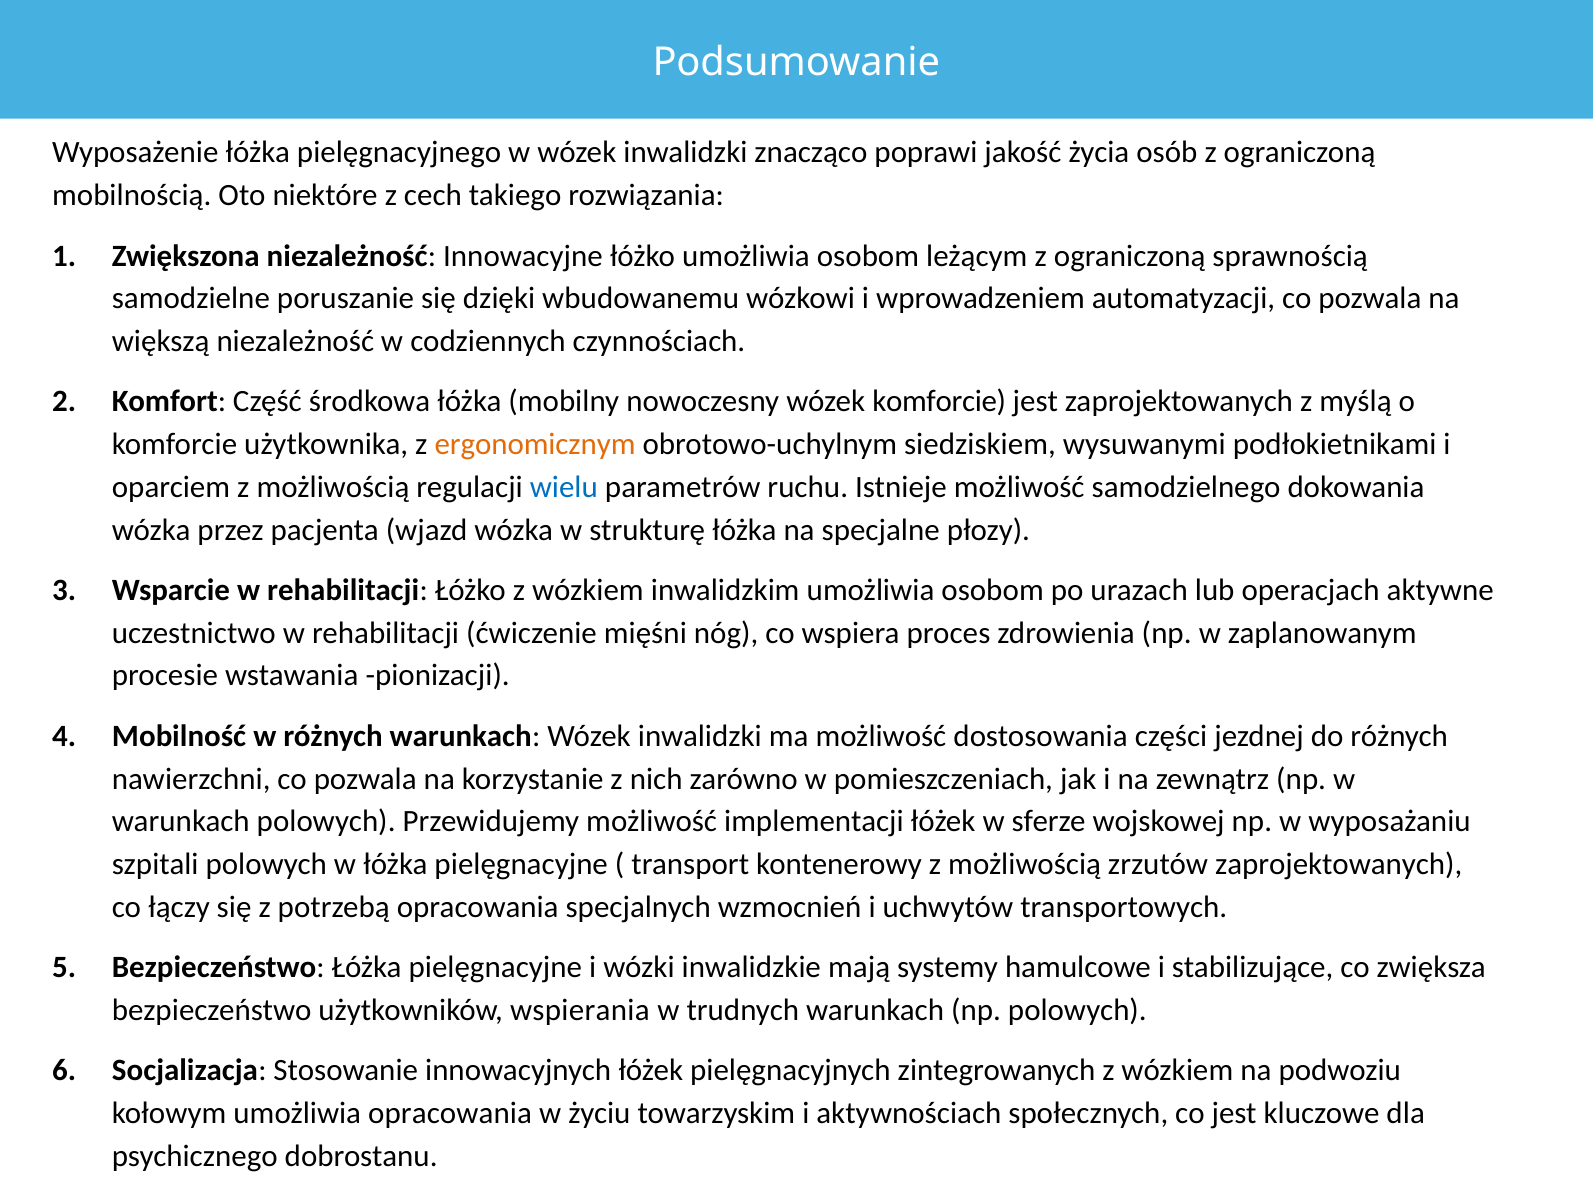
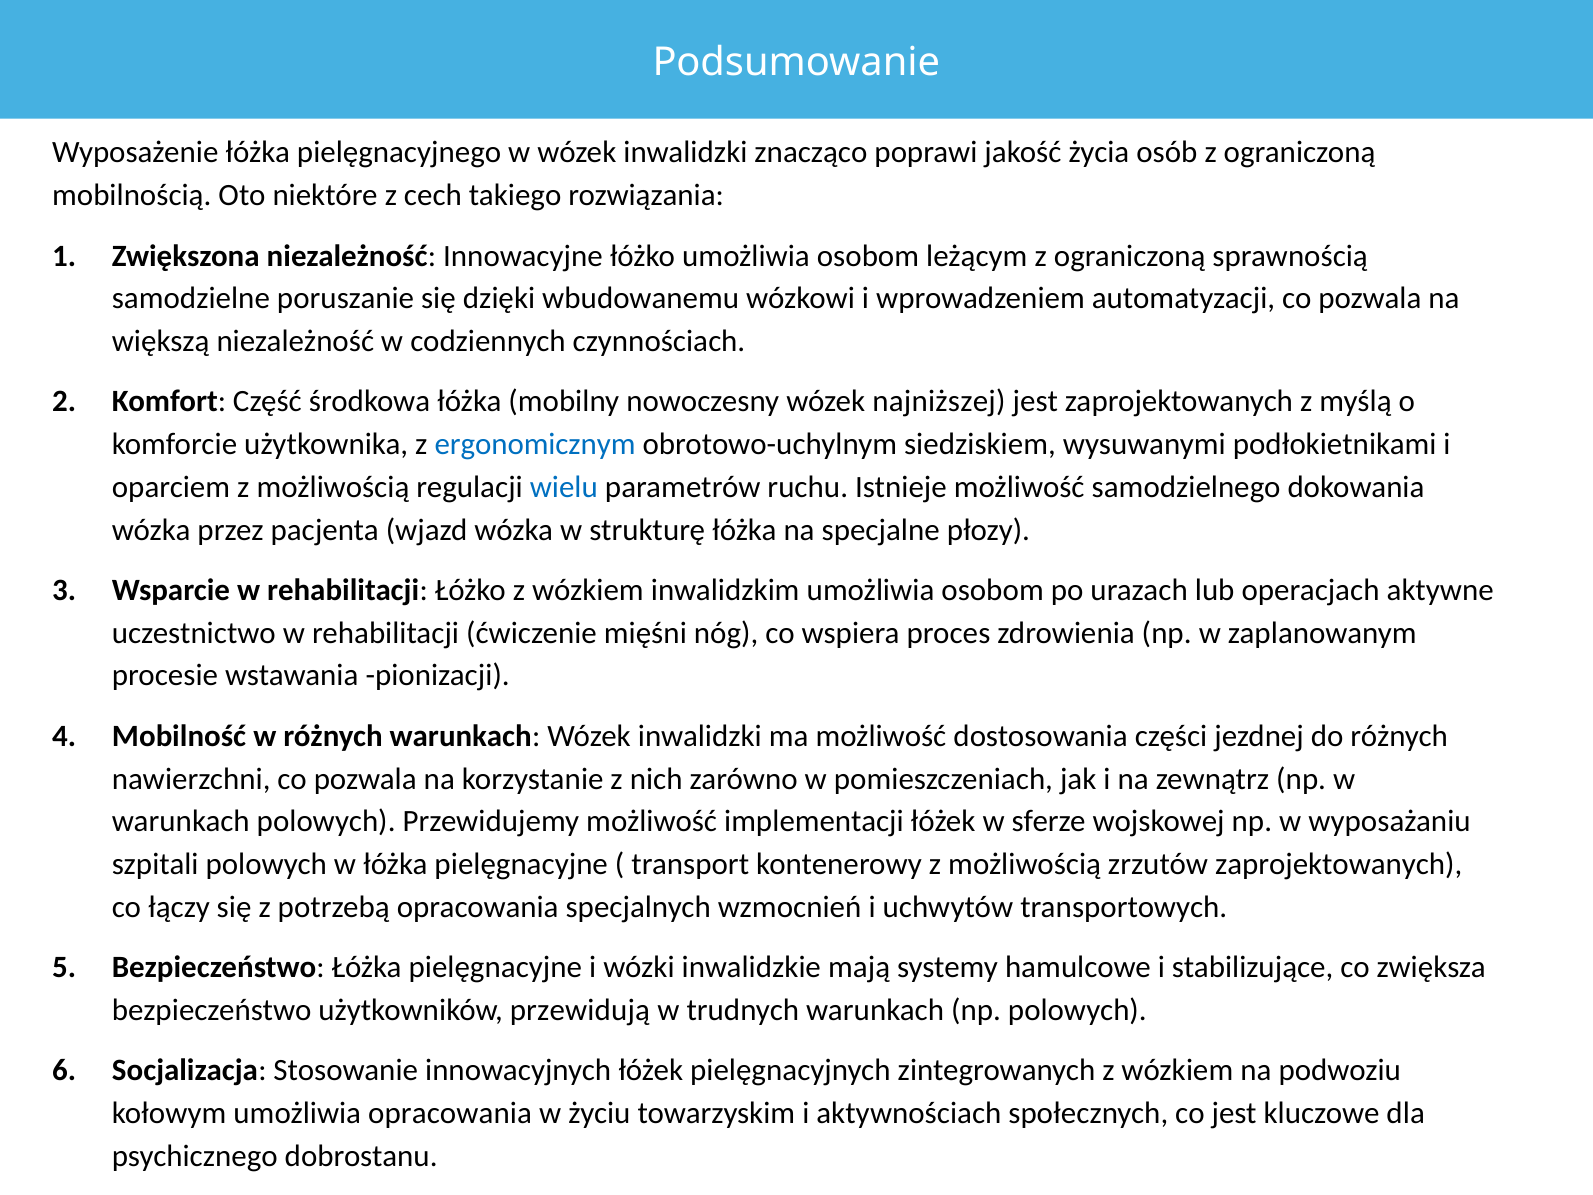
wózek komforcie: komforcie -> najniższej
ergonomicznym colour: orange -> blue
wspierania: wspierania -> przewidują
